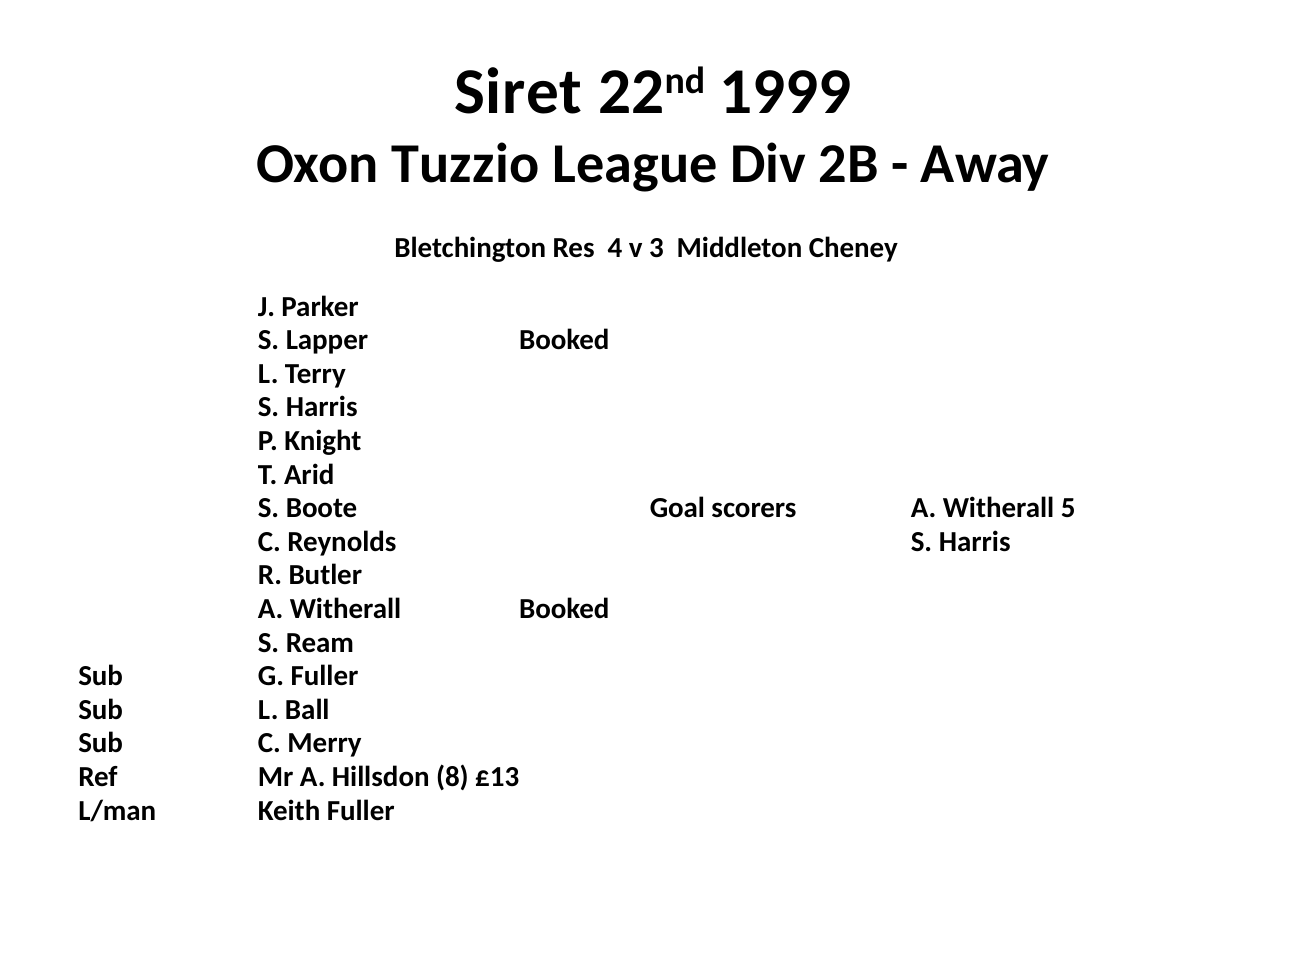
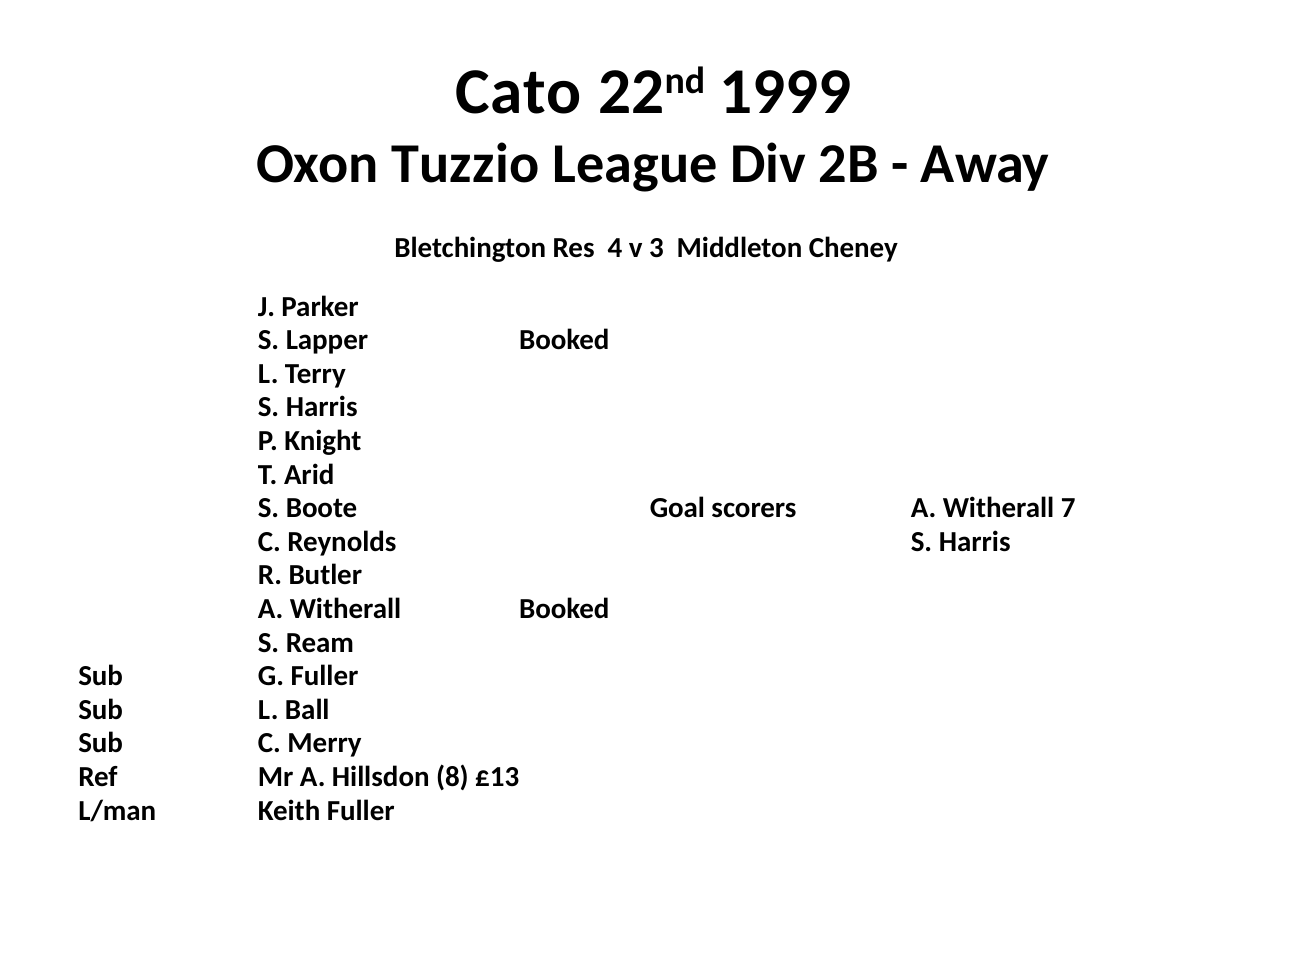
Siret: Siret -> Cato
5: 5 -> 7
